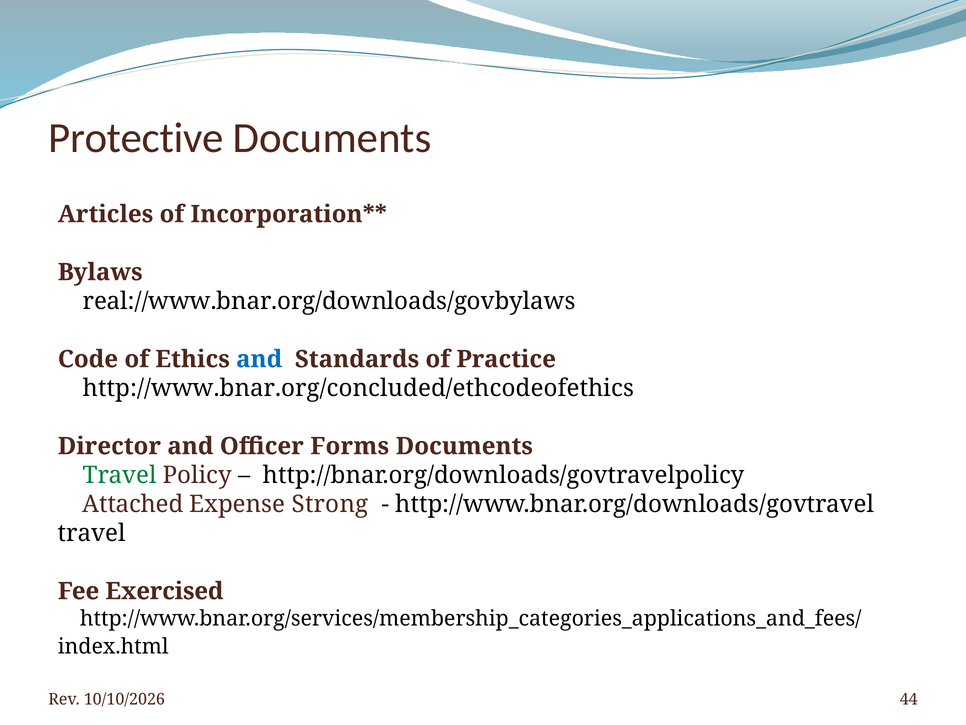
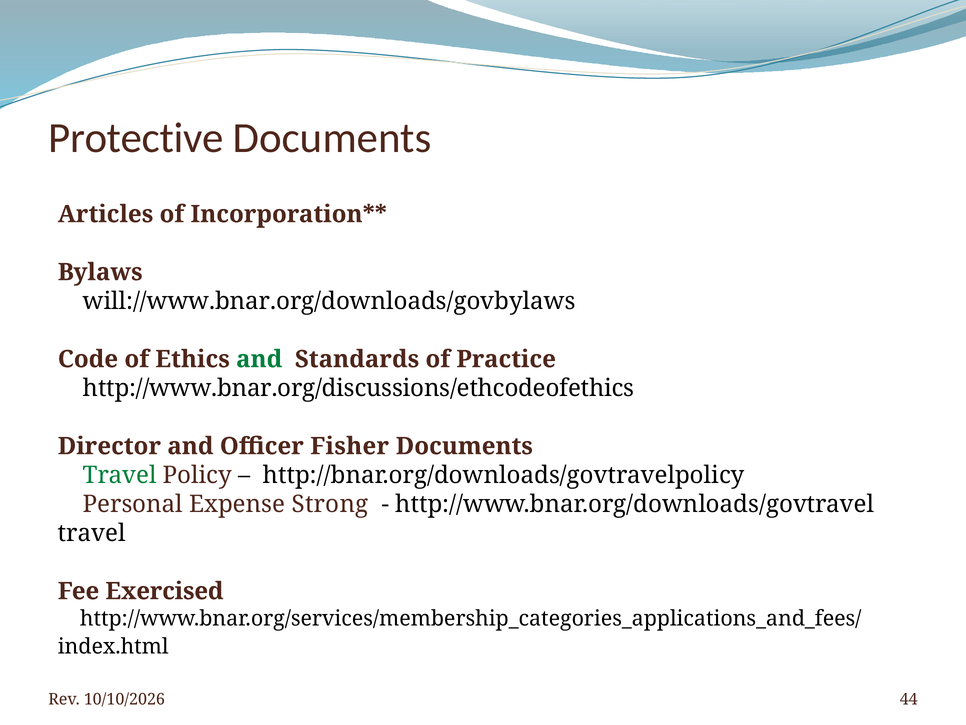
real://www.bnar.org/downloads/govbylaws: real://www.bnar.org/downloads/govbylaws -> will://www.bnar.org/downloads/govbylaws
and at (259, 359) colour: blue -> green
http://www.bnar.org/concluded/ethcodeofethics: http://www.bnar.org/concluded/ethcodeofethics -> http://www.bnar.org/discussions/ethcodeofethics
Forms: Forms -> Fisher
Attached: Attached -> Personal
